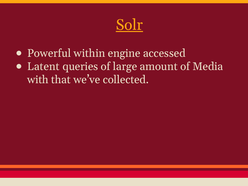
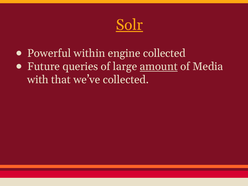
engine accessed: accessed -> collected
Latent: Latent -> Future
amount underline: none -> present
